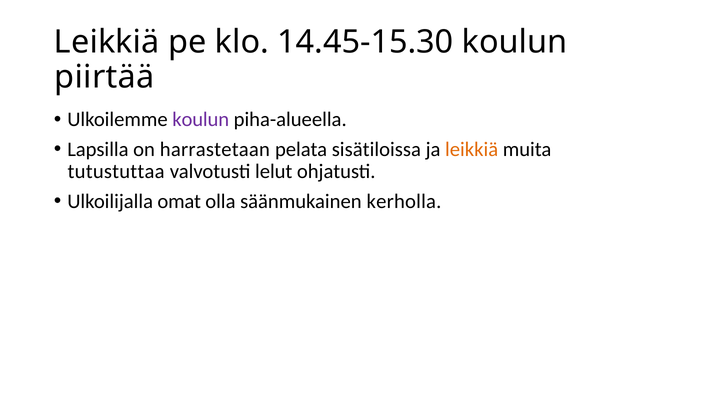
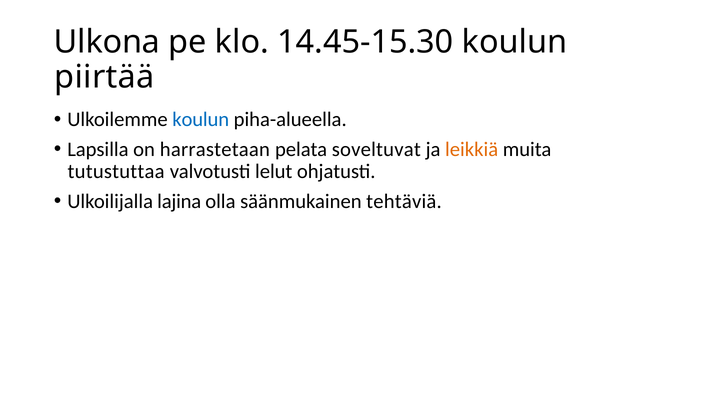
Leikkiä at (107, 42): Leikkiä -> Ulkona
koulun at (201, 120) colour: purple -> blue
sisätiloissa: sisätiloissa -> soveltuvat
omat: omat -> lajina
kerholla: kerholla -> tehtäviä
